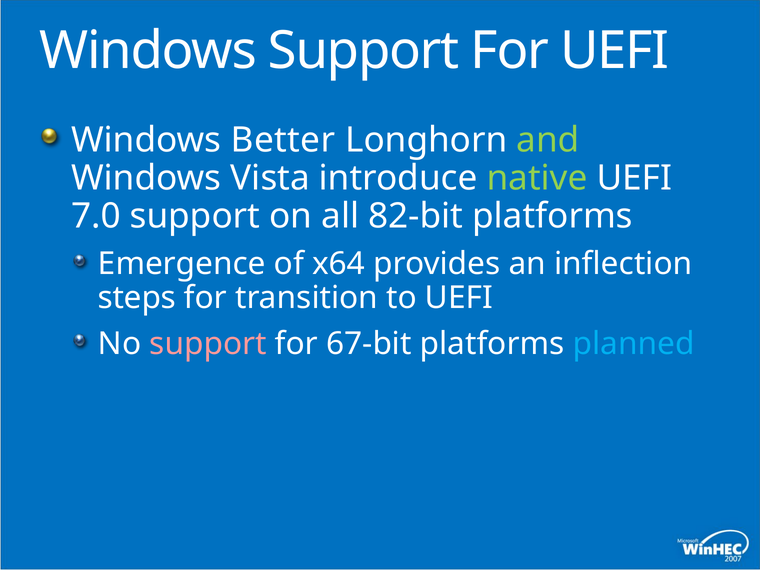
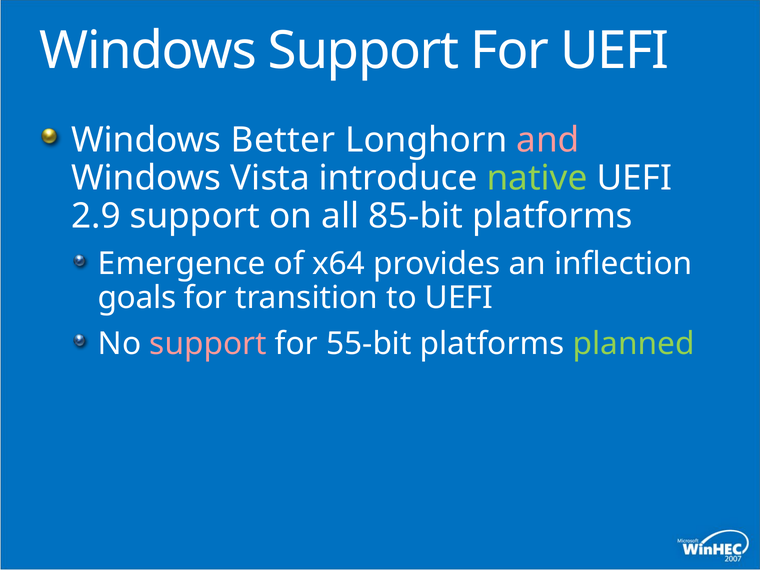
and colour: light green -> pink
7.0: 7.0 -> 2.9
82-bit: 82-bit -> 85-bit
steps: steps -> goals
67-bit: 67-bit -> 55-bit
planned colour: light blue -> light green
